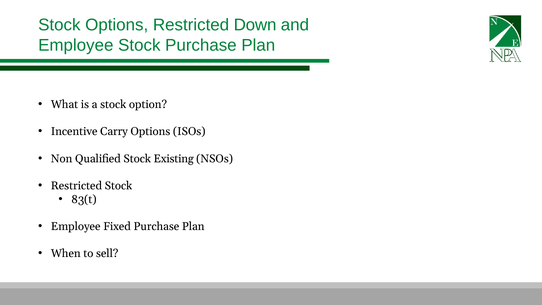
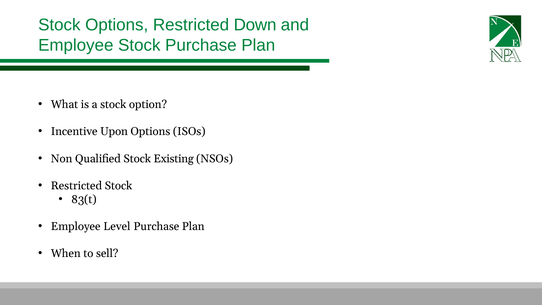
Carry: Carry -> Upon
Fixed: Fixed -> Level
